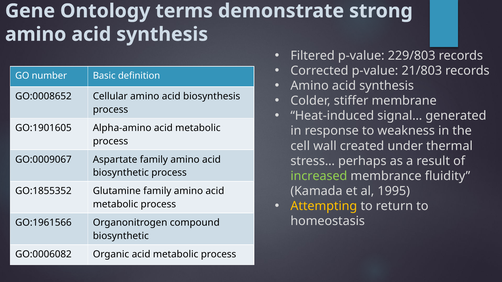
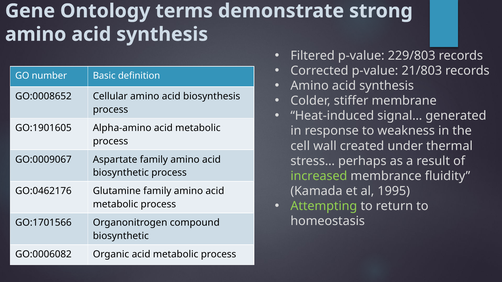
GO:1855352: GO:1855352 -> GO:0462176
Attempting colour: yellow -> light green
GO:1961566: GO:1961566 -> GO:1701566
